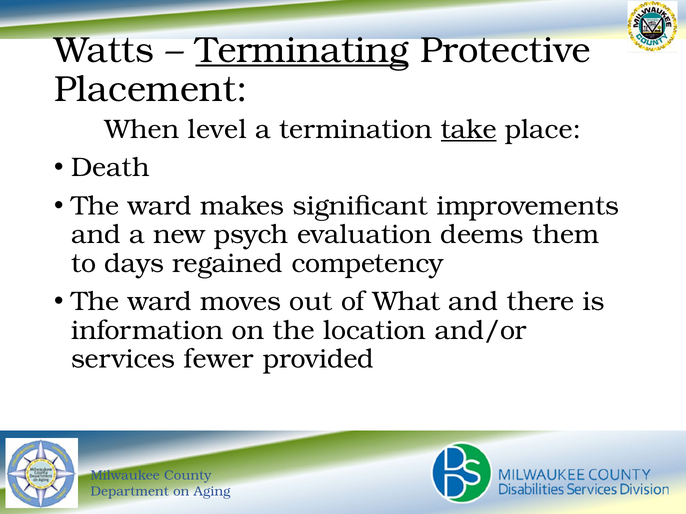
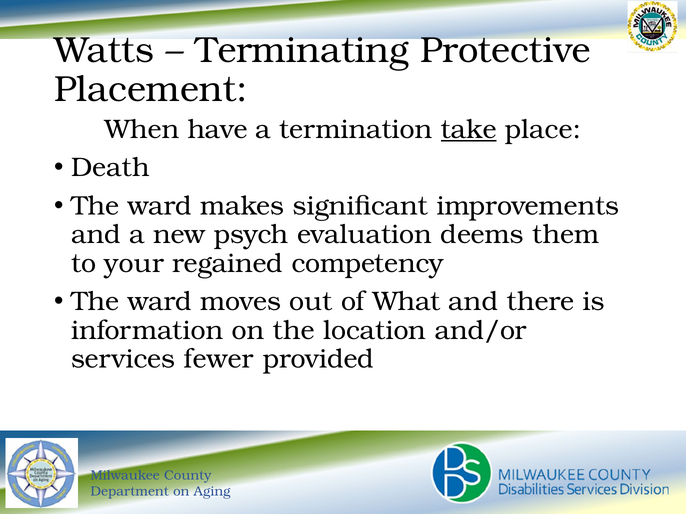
Terminating underline: present -> none
level: level -> have
days: days -> your
